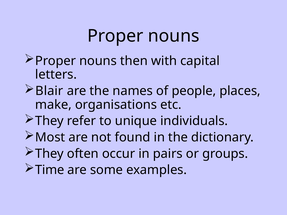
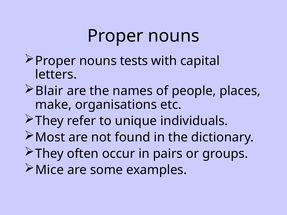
then: then -> tests
Time: Time -> Mice
